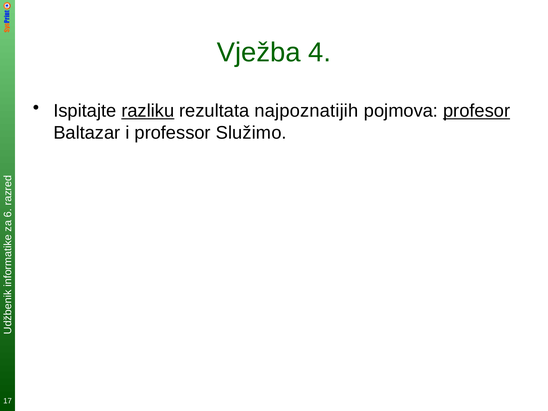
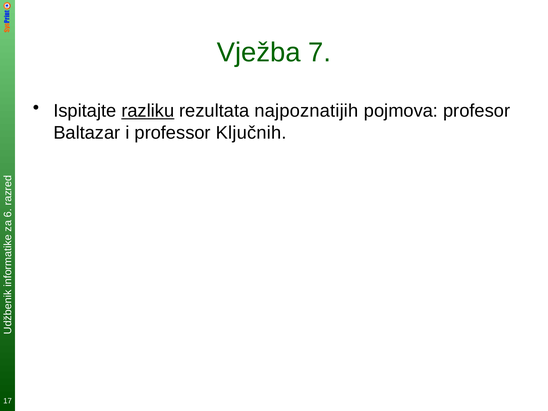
4: 4 -> 7
profesor underline: present -> none
Služimo: Služimo -> Ključnih
